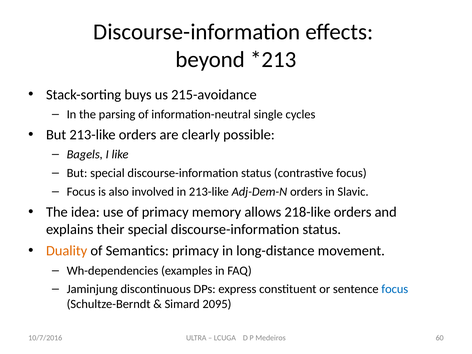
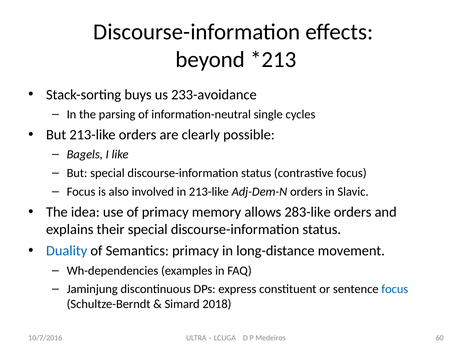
215-avoidance: 215-avoidance -> 233-avoidance
218-like: 218-like -> 283-like
Duality colour: orange -> blue
2095: 2095 -> 2018
